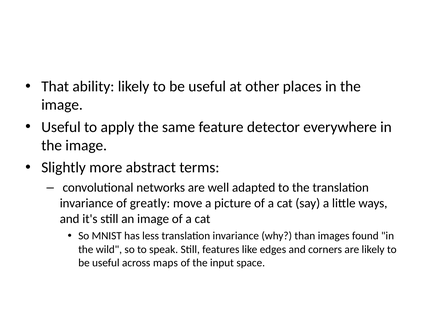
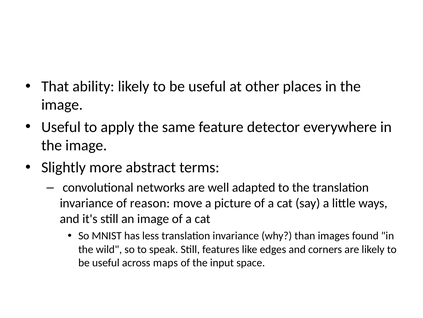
greatly: greatly -> reason
